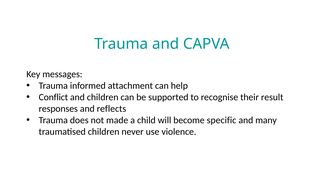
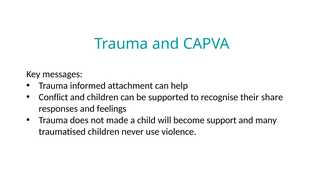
result: result -> share
reflects: reflects -> feelings
specific: specific -> support
